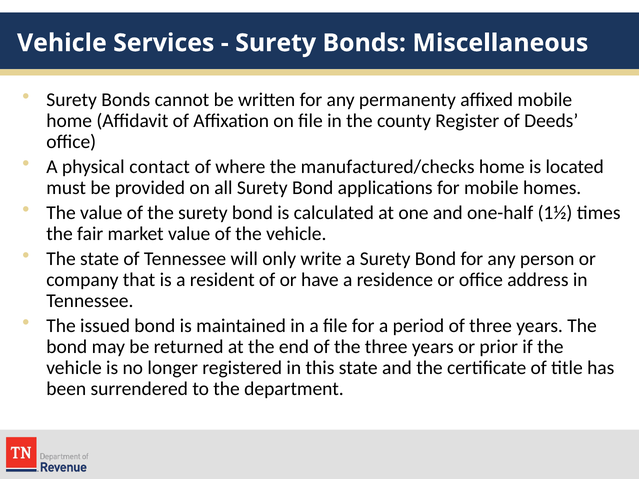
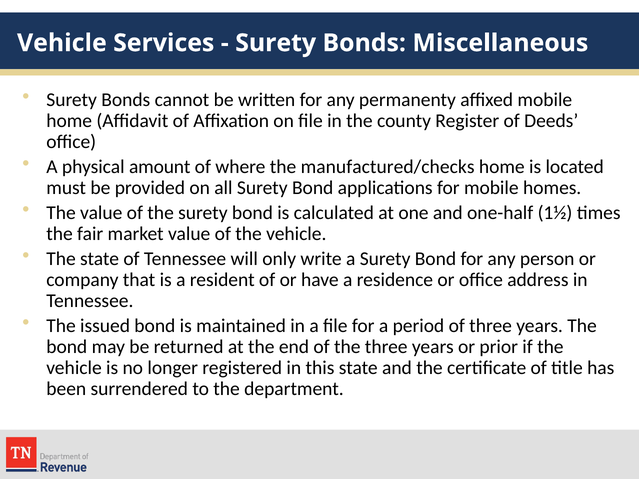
contact: contact -> amount
